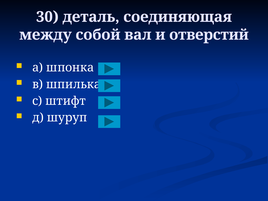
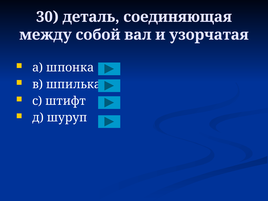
отверстий: отверстий -> узорчатая
